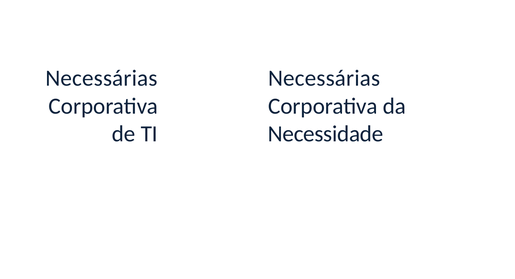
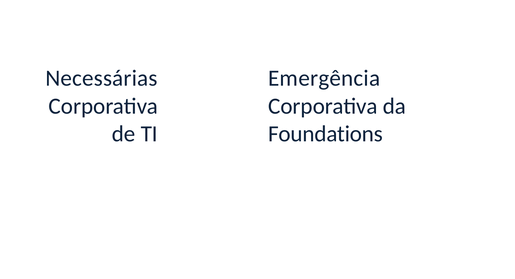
Necessárias at (324, 78): Necessárias -> Emergência
Necessidade: Necessidade -> Foundations
